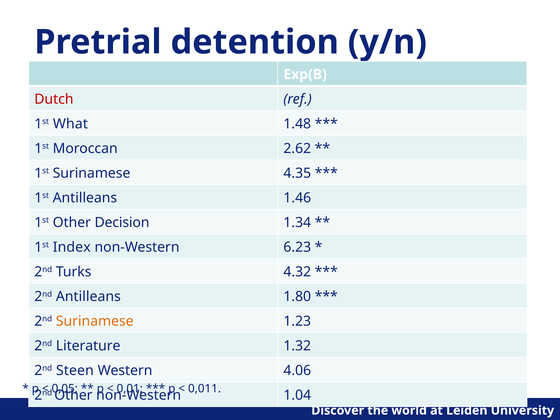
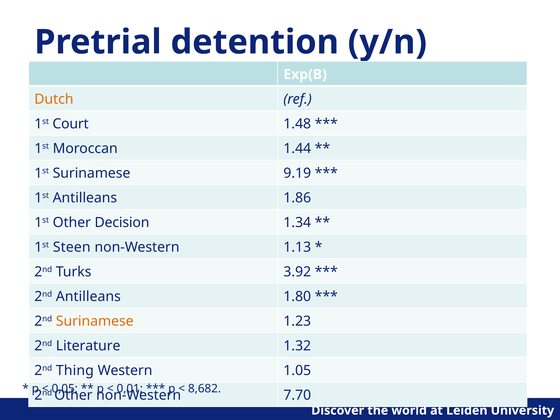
Dutch colour: red -> orange
What: What -> Court
2.62: 2.62 -> 1.44
4.35: 4.35 -> 9.19
1.46: 1.46 -> 1.86
Index: Index -> Steen
6.23: 6.23 -> 1.13
4.32: 4.32 -> 3.92
Steen: Steen -> Thing
4.06: 4.06 -> 1.05
0,011: 0,011 -> 8,682
1.04: 1.04 -> 7.70
